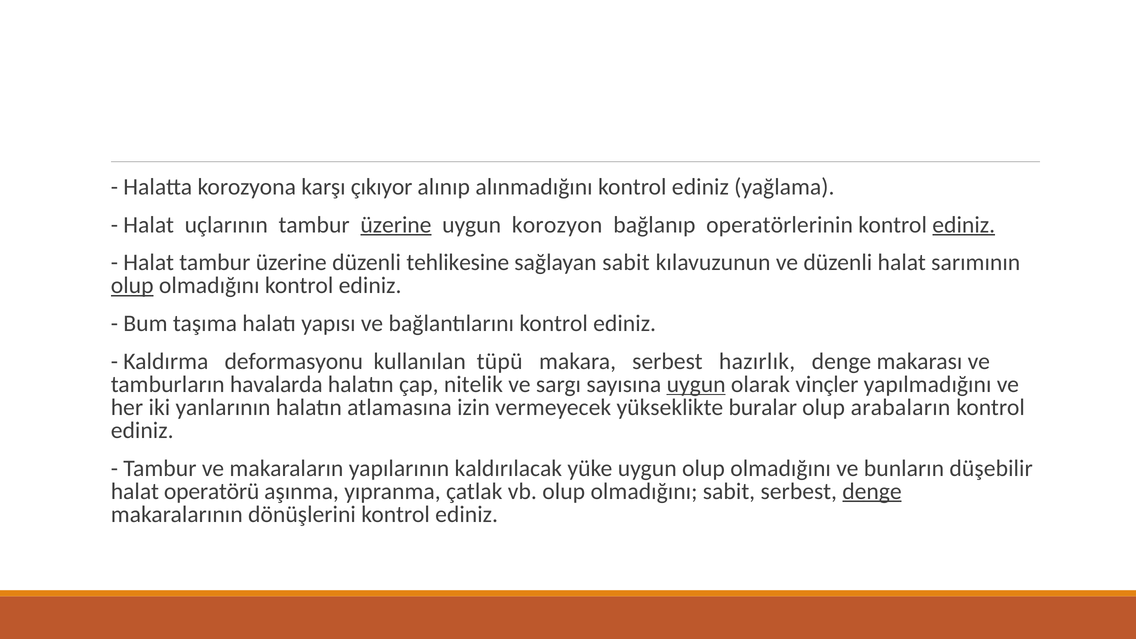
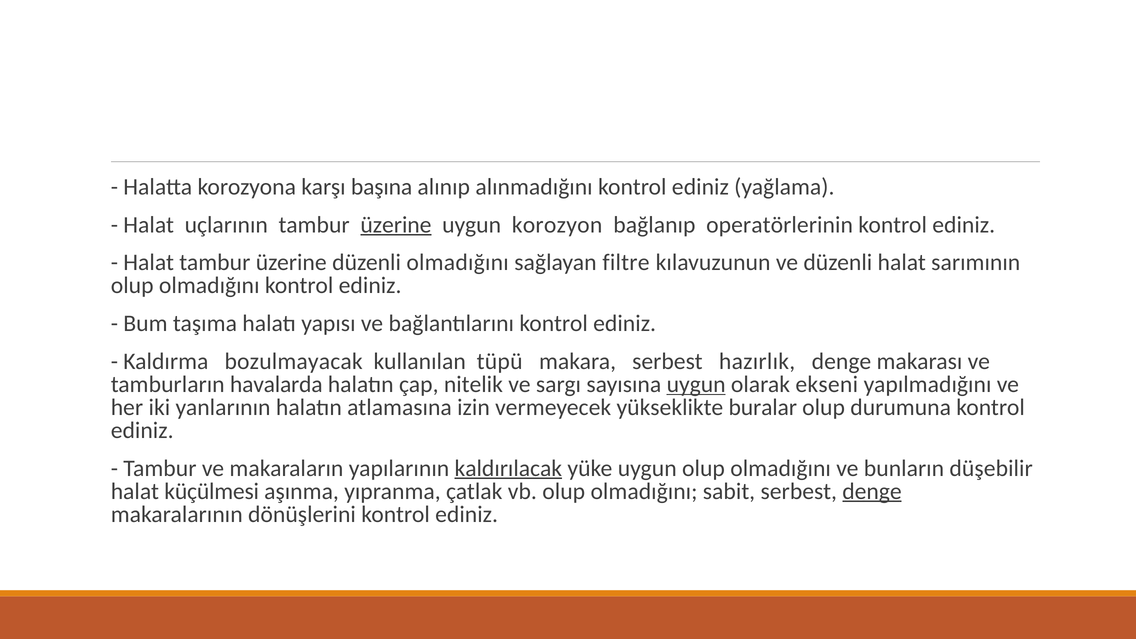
çıkıyor: çıkıyor -> başına
ediniz at (964, 225) underline: present -> none
düzenli tehlikesine: tehlikesine -> olmadığını
sağlayan sabit: sabit -> filtre
olup at (132, 286) underline: present -> none
deformasyonu: deformasyonu -> bozulmayacak
vinçler: vinçler -> ekseni
arabaların: arabaların -> durumuna
kaldırılacak underline: none -> present
operatörü: operatörü -> küçülmesi
